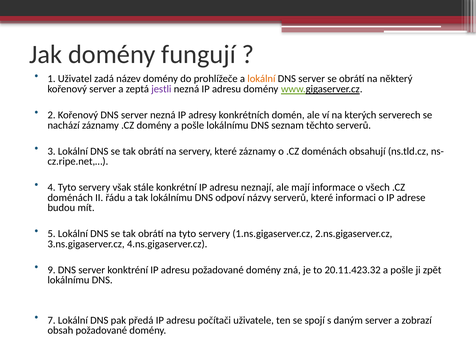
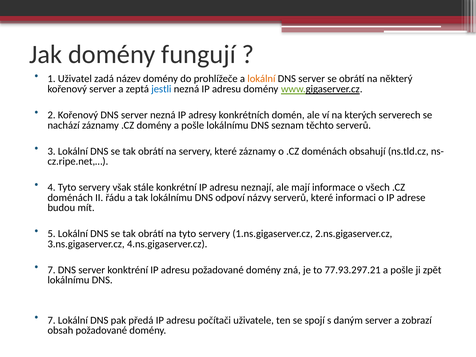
jestli colour: purple -> blue
9 at (52, 270): 9 -> 7
20.11.423.32: 20.11.423.32 -> 77.93.297.21
